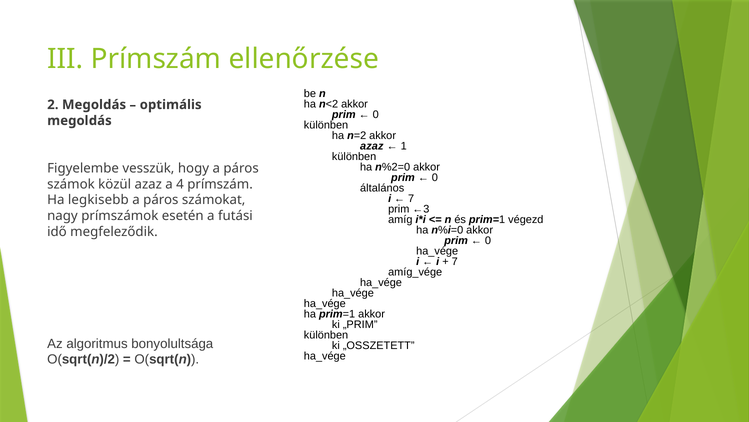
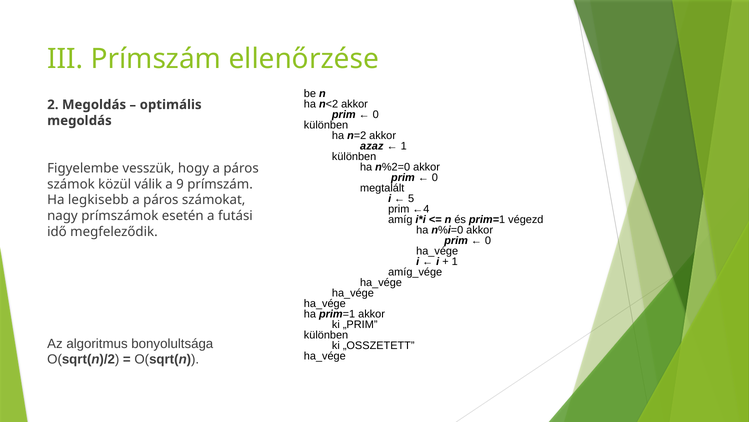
közül azaz: azaz -> válik
4: 4 -> 9
általános: általános -> megtalált
7 at (411, 199): 7 -> 5
←3: ←3 -> ←4
7 at (455, 261): 7 -> 1
